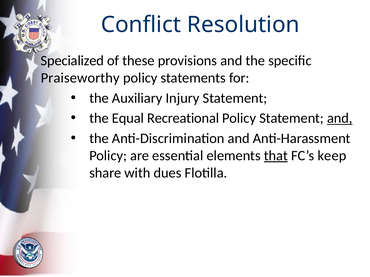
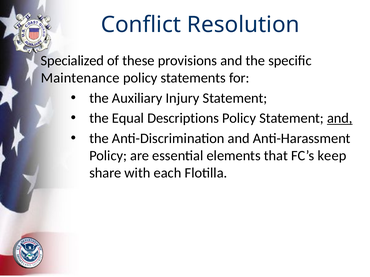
Praiseworthy: Praiseworthy -> Maintenance
Recreational: Recreational -> Descriptions
that underline: present -> none
dues: dues -> each
